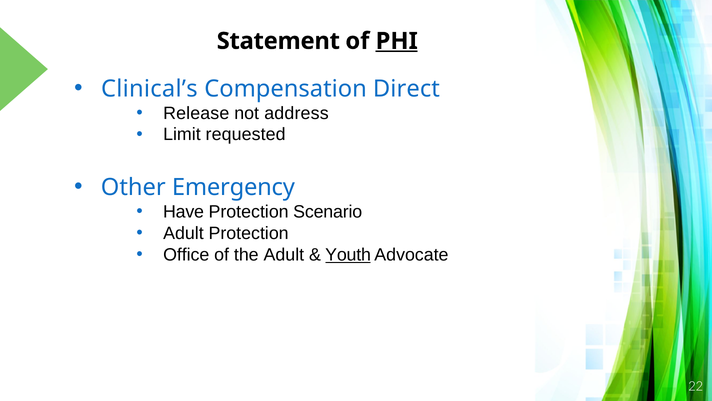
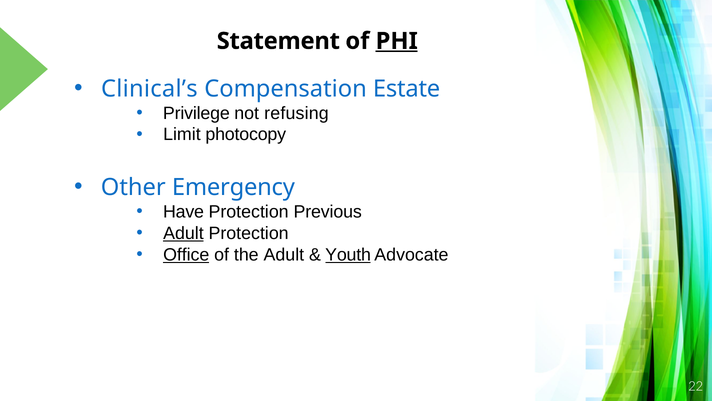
Direct: Direct -> Estate
Release: Release -> Privilege
address: address -> refusing
requested: requested -> photocopy
Scenario: Scenario -> Previous
Adult at (183, 233) underline: none -> present
Office underline: none -> present
